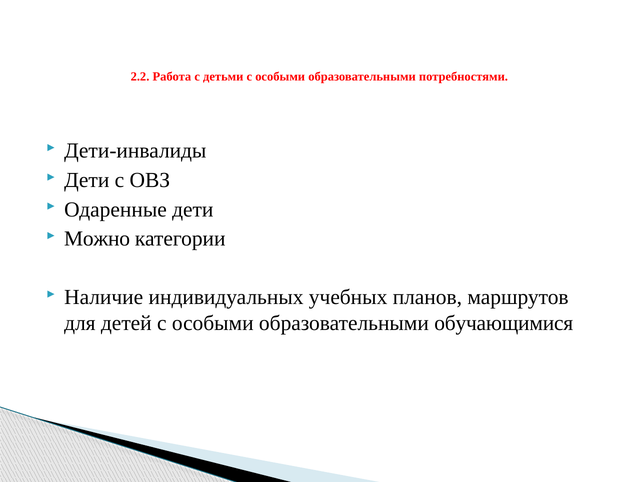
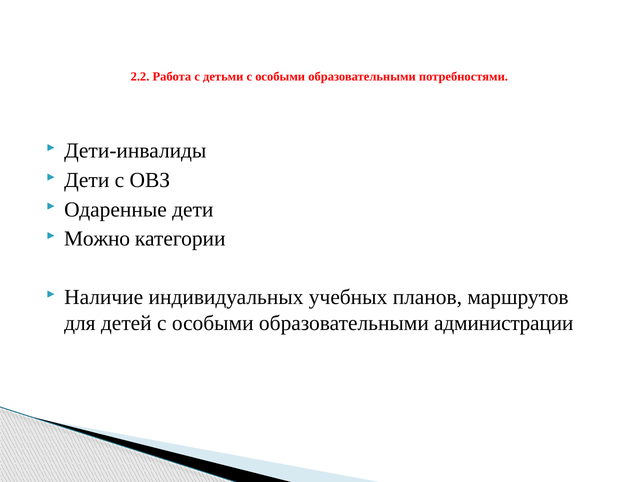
обучающимися: обучающимися -> администрации
